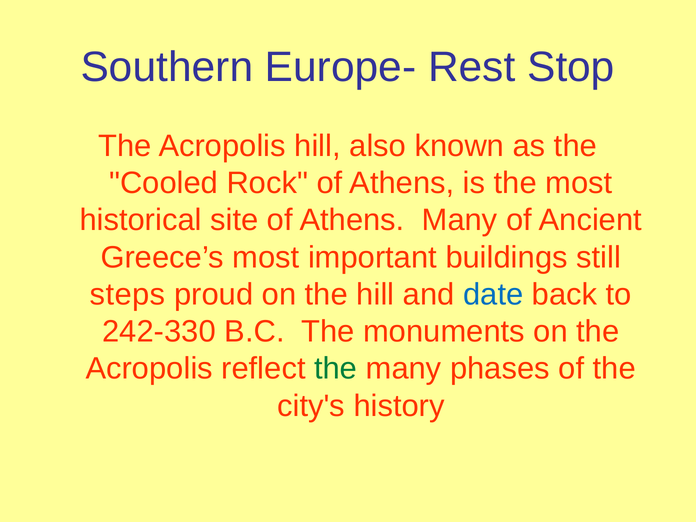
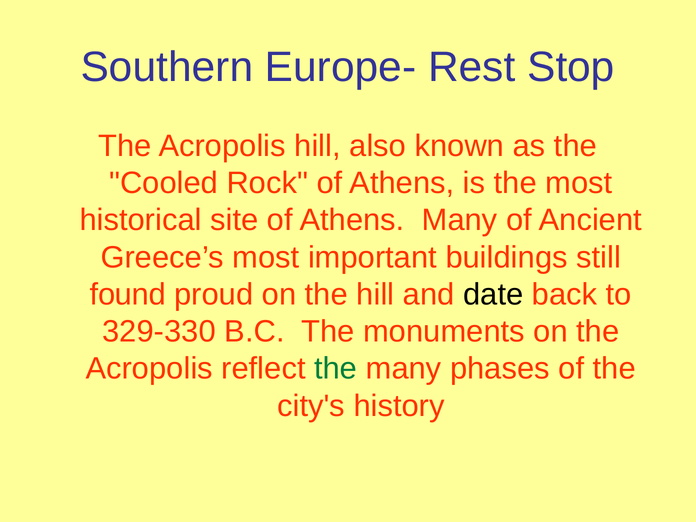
steps: steps -> found
date colour: blue -> black
242-330: 242-330 -> 329-330
